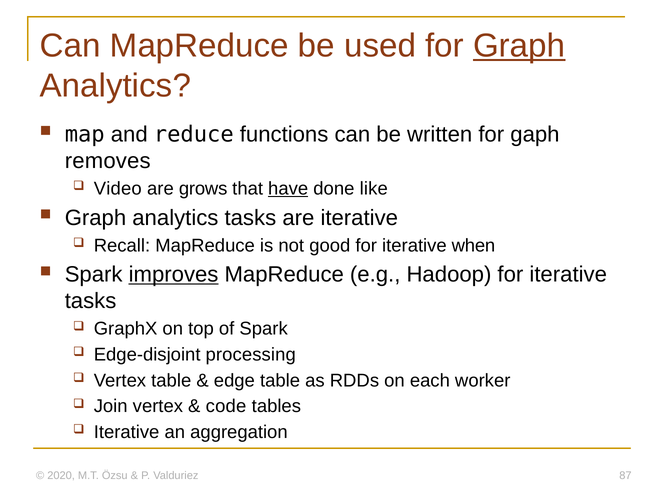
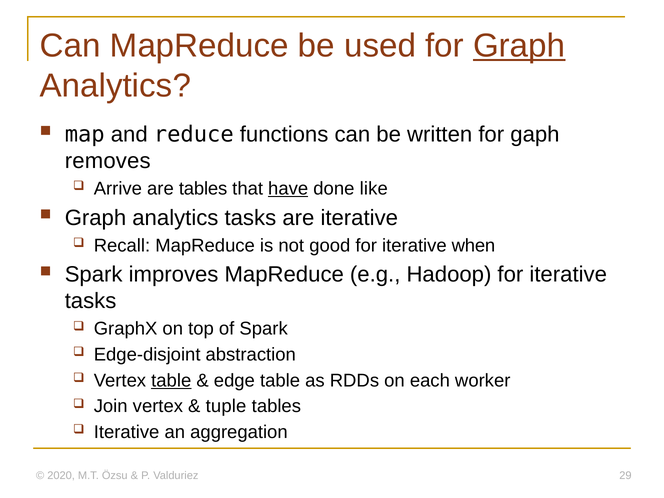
Video: Video -> Arrive
are grows: grows -> tables
improves underline: present -> none
processing: processing -> abstraction
table at (171, 381) underline: none -> present
code: code -> tuple
87: 87 -> 29
